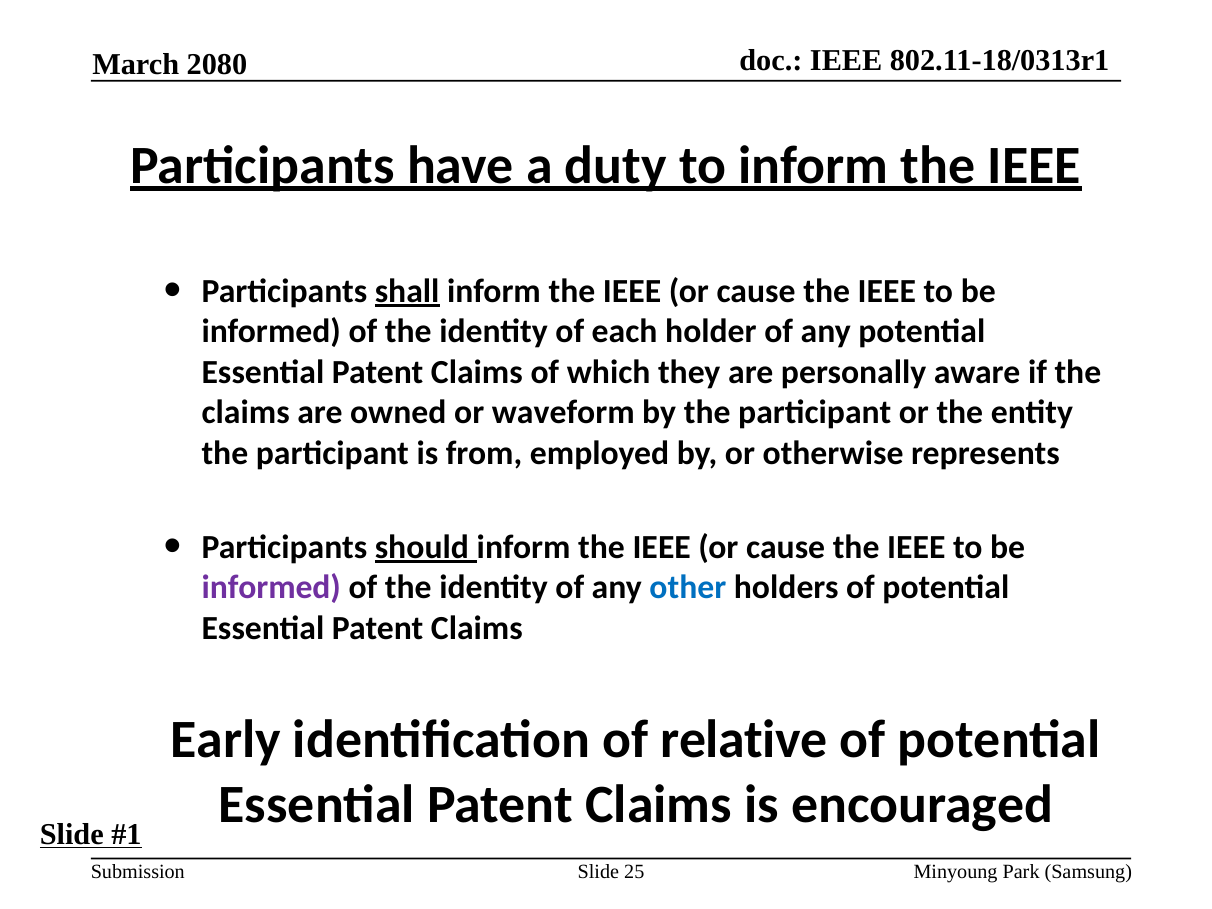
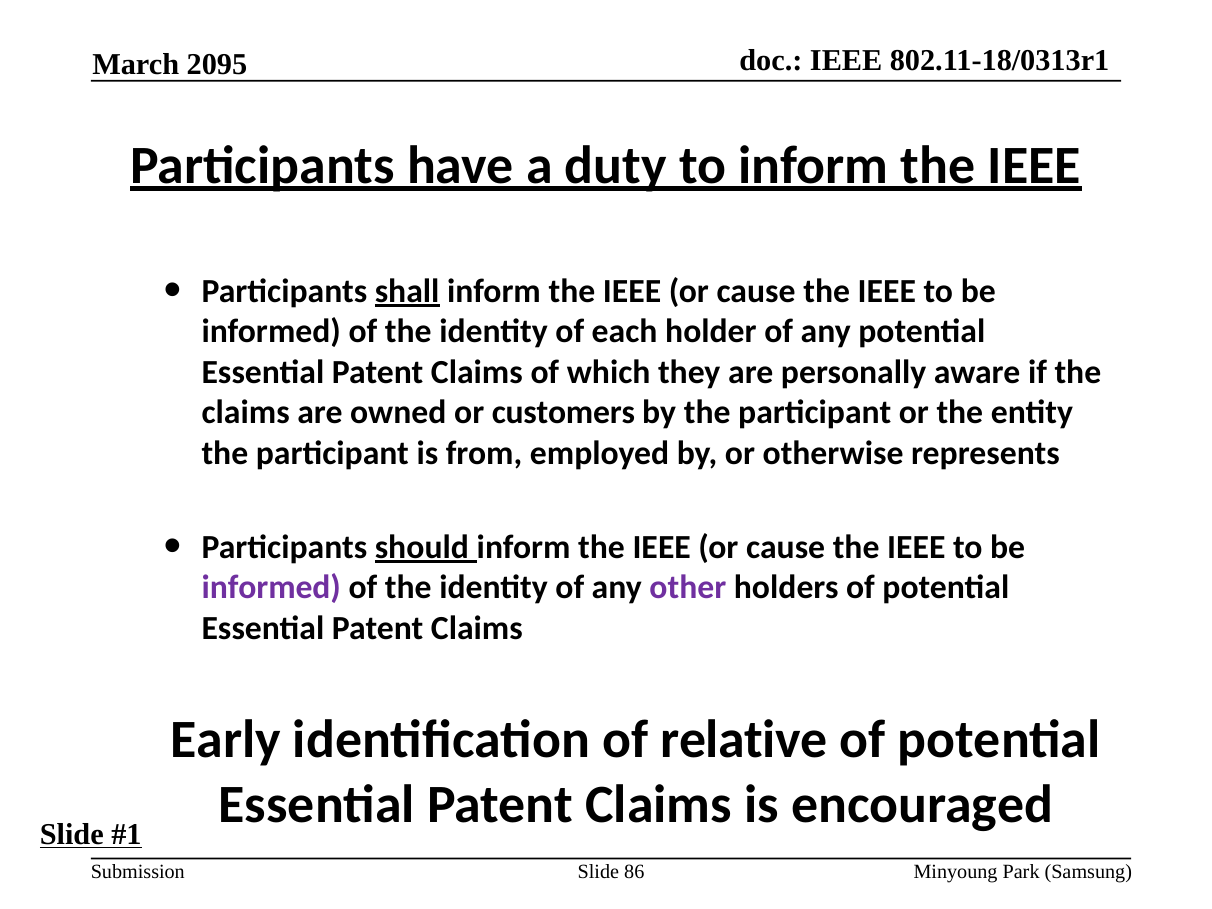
2080: 2080 -> 2095
waveform: waveform -> customers
other colour: blue -> purple
25: 25 -> 86
